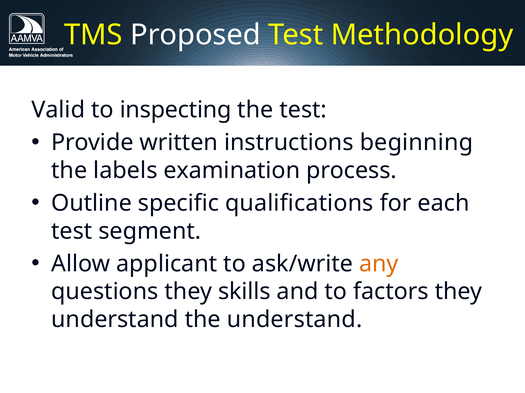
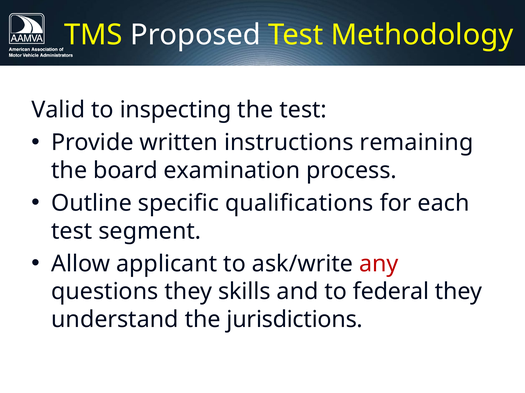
beginning: beginning -> remaining
labels: labels -> board
any colour: orange -> red
factors: factors -> federal
the understand: understand -> jurisdictions
